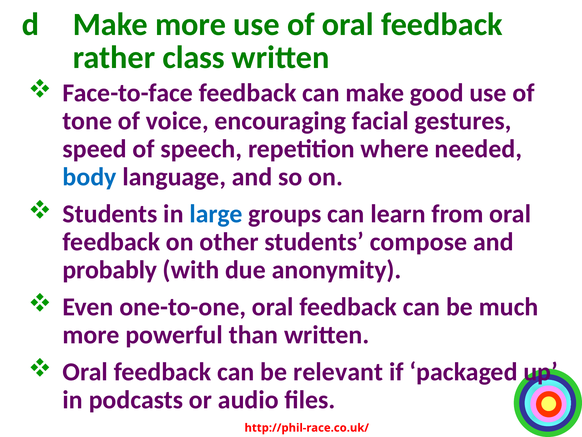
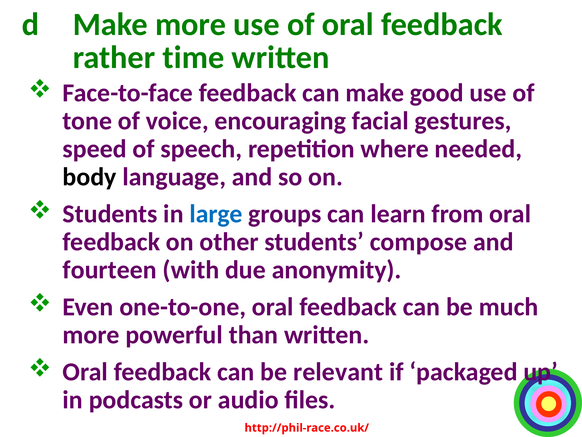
class: class -> time
body colour: blue -> black
probably: probably -> fourteen
